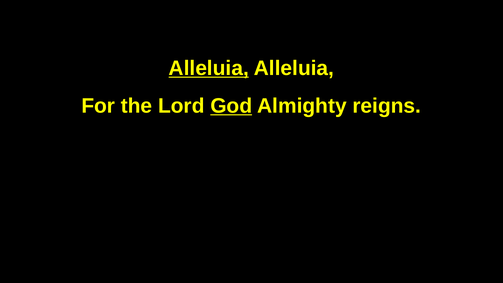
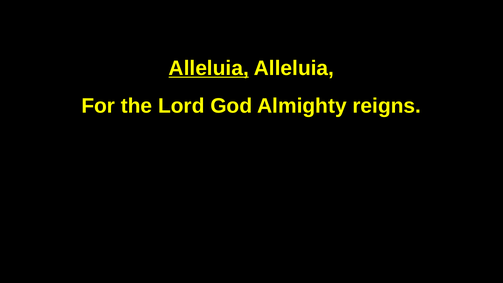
God underline: present -> none
